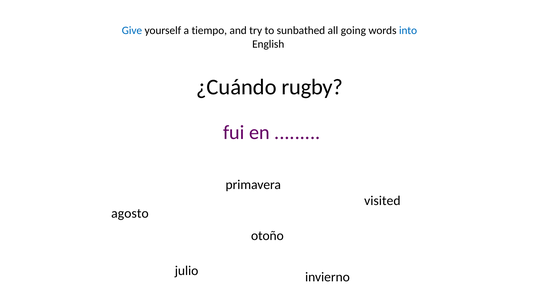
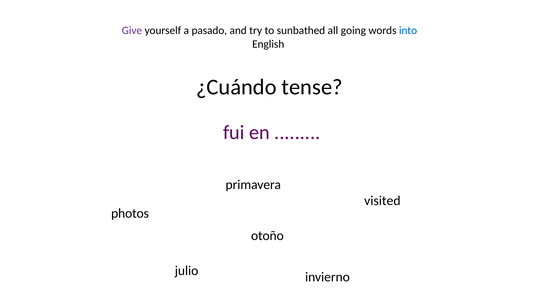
Give colour: blue -> purple
tiempo: tiempo -> pasado
rugby: rugby -> tense
agosto: agosto -> photos
